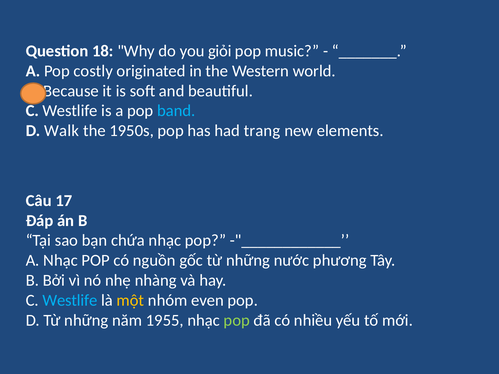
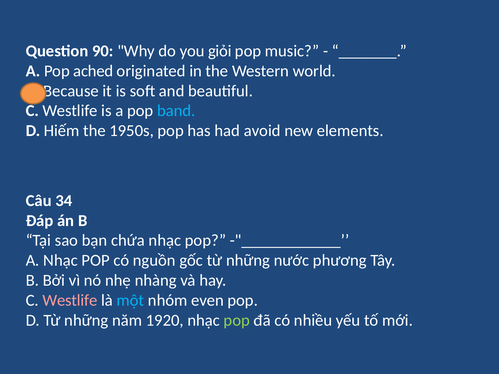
18: 18 -> 90
costly: costly -> ached
Walk: Walk -> Hiếm
trang: trang -> avoid
17: 17 -> 34
Westlife at (70, 301) colour: light blue -> pink
một colour: yellow -> light blue
1955: 1955 -> 1920
